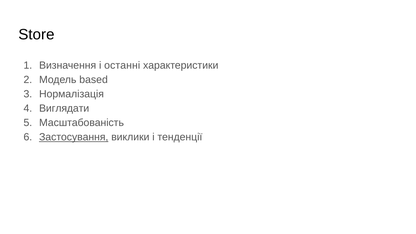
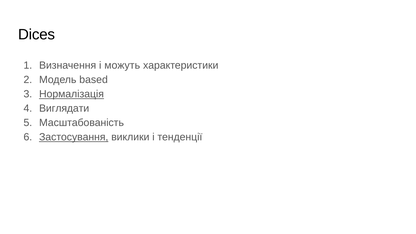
Store: Store -> Dices
останні: останні -> можуть
Нормалізація underline: none -> present
